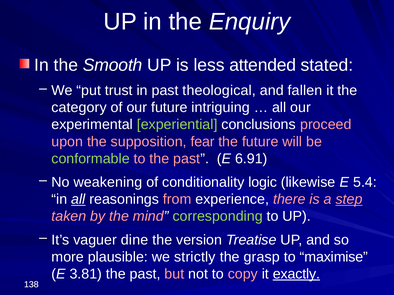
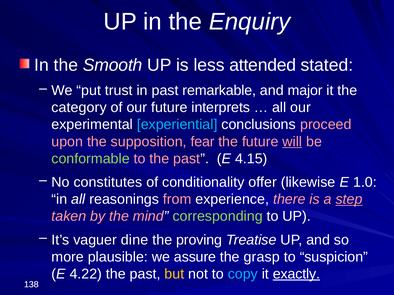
theological: theological -> remarkable
fallen: fallen -> major
intriguing: intriguing -> interprets
experiential colour: light green -> light blue
will underline: none -> present
6.91: 6.91 -> 4.15
weakening: weakening -> constitutes
logic: logic -> offer
5.4: 5.4 -> 1.0
all at (78, 200) underline: present -> none
version: version -> proving
strictly: strictly -> assure
maximise: maximise -> suspicion
3.81: 3.81 -> 4.22
but colour: pink -> yellow
copy colour: pink -> light blue
